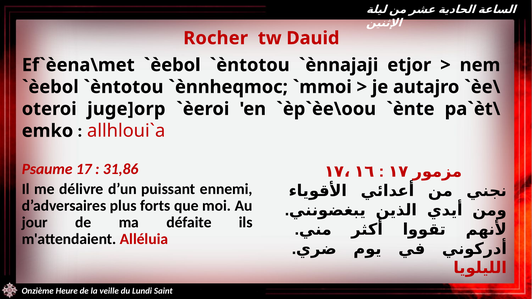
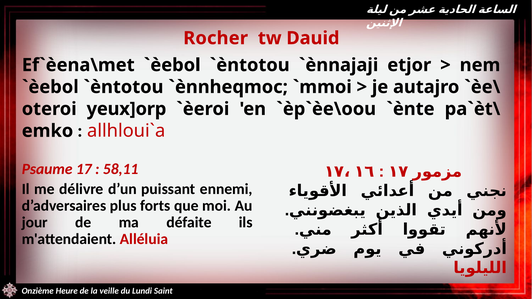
juge]orp: juge]orp -> yeux]orp
31,86: 31,86 -> 58,11
